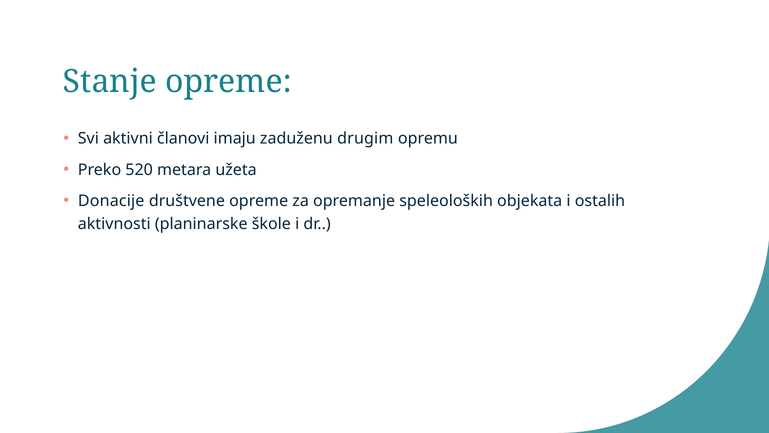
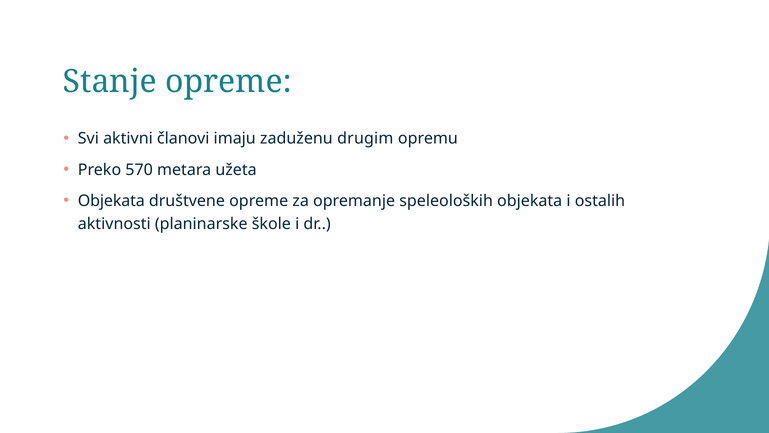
520: 520 -> 570
Donacije at (111, 201): Donacije -> Objekata
